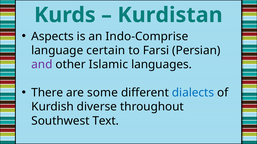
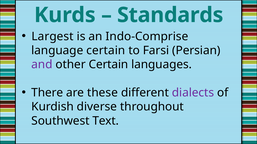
Kurdistan: Kurdistan -> Standards
Aspects: Aspects -> Largest
other Islamic: Islamic -> Certain
some: some -> these
dialects colour: blue -> purple
